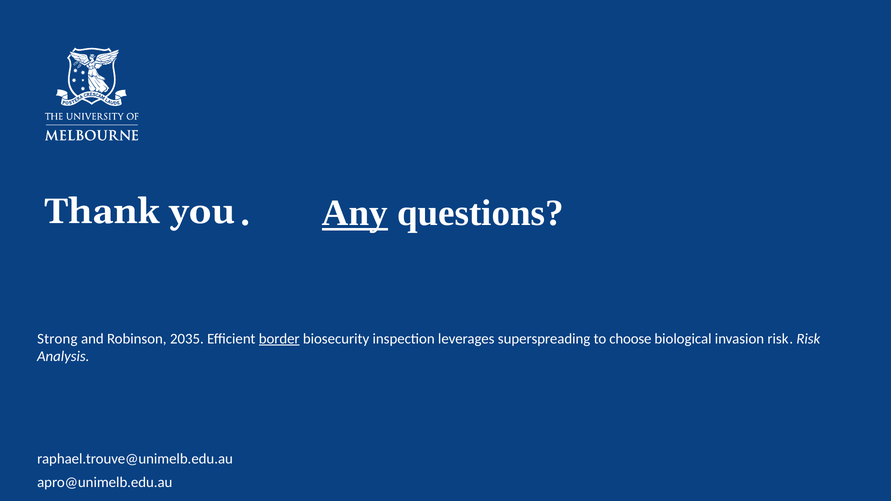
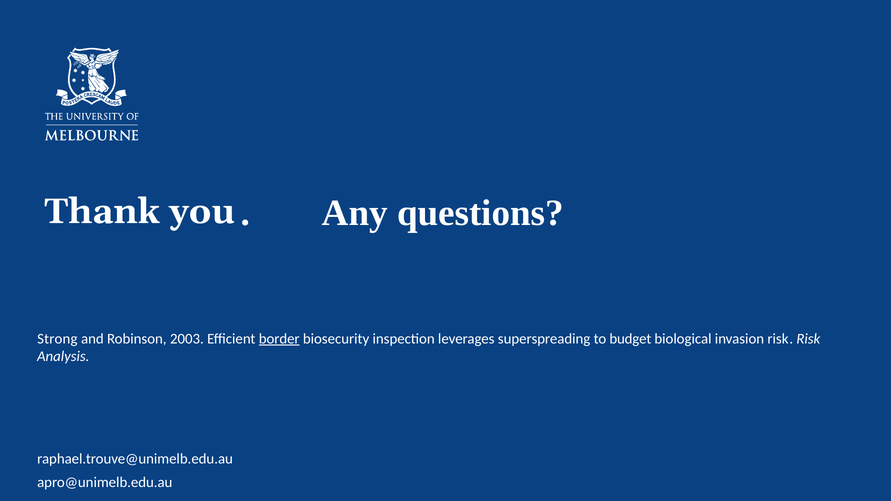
Any underline: present -> none
2035: 2035 -> 2003
choose: choose -> budget
